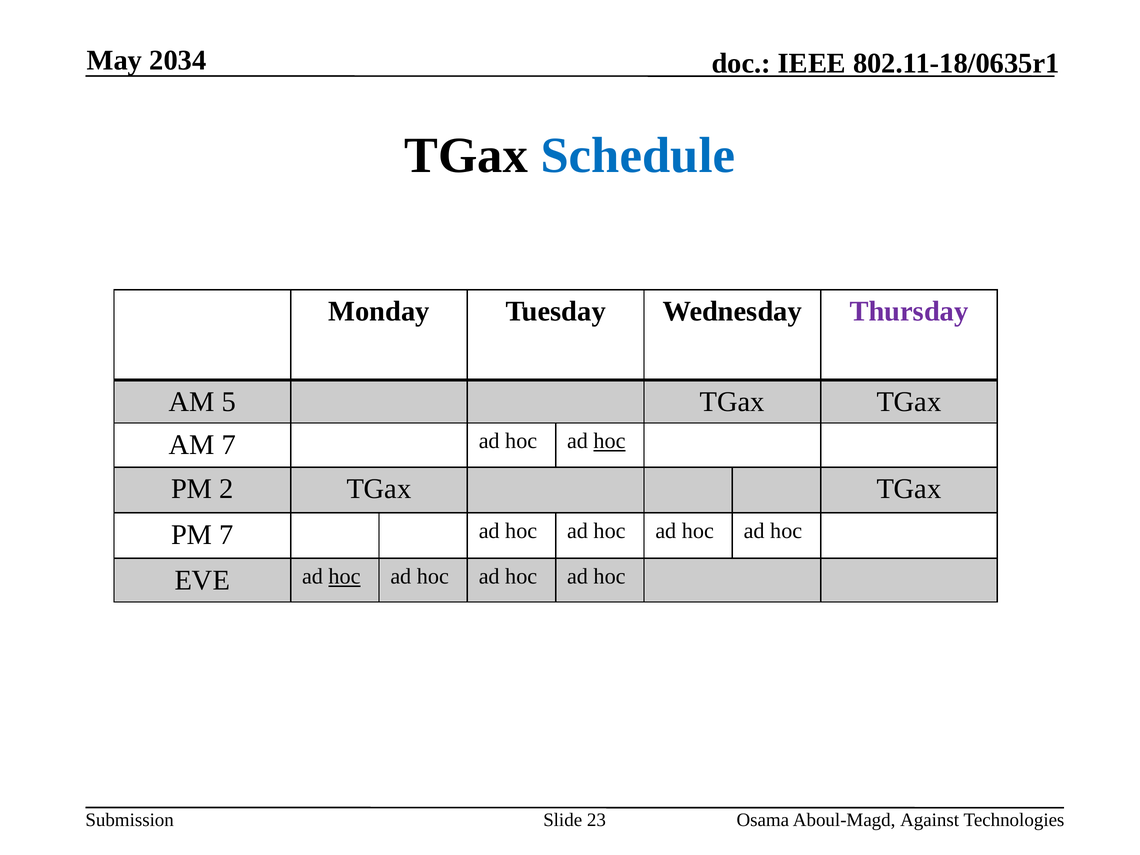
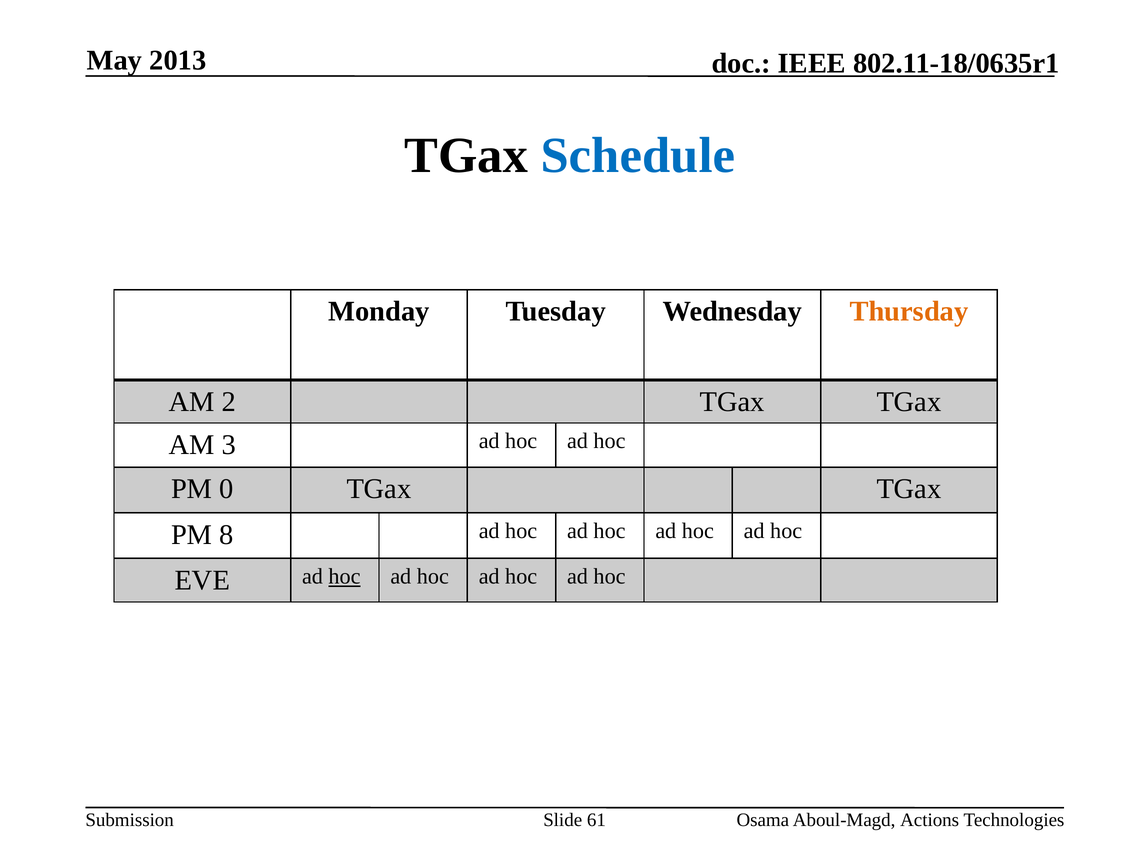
2034: 2034 -> 2013
Thursday colour: purple -> orange
5: 5 -> 2
AM 7: 7 -> 3
hoc at (609, 441) underline: present -> none
2: 2 -> 0
PM 7: 7 -> 8
23: 23 -> 61
Against: Against -> Actions
